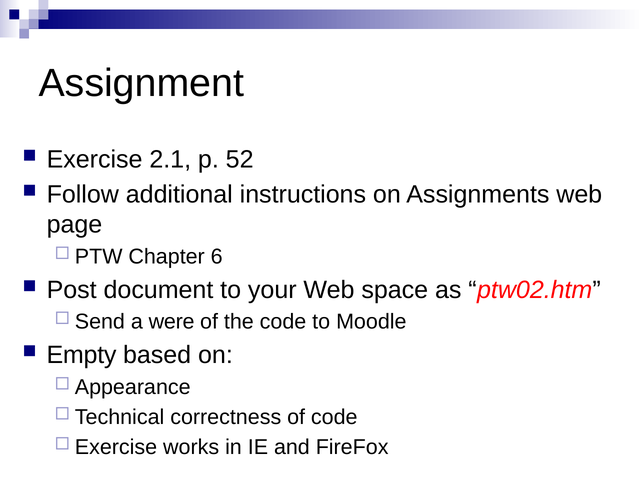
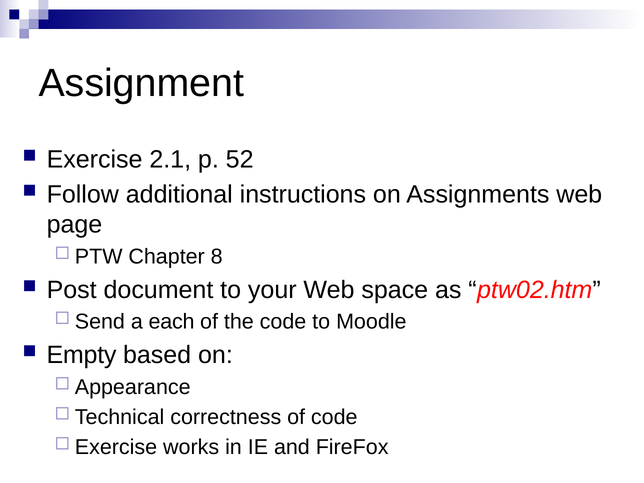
6: 6 -> 8
were: were -> each
